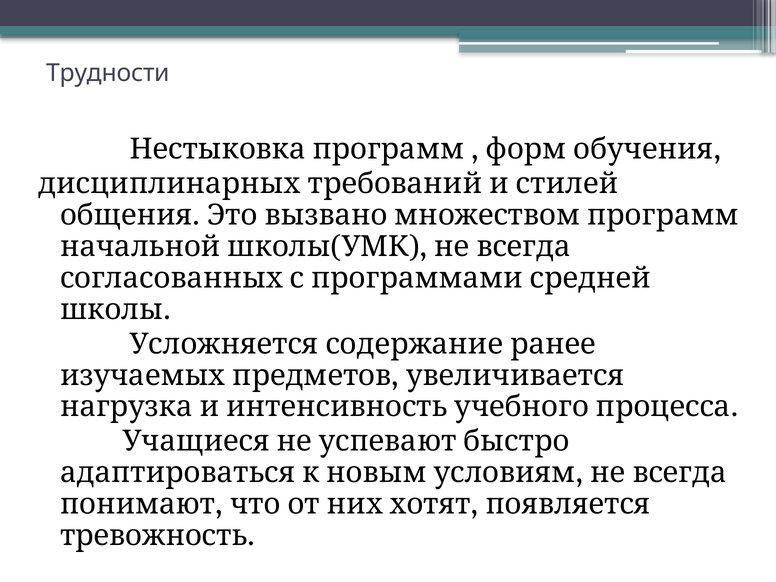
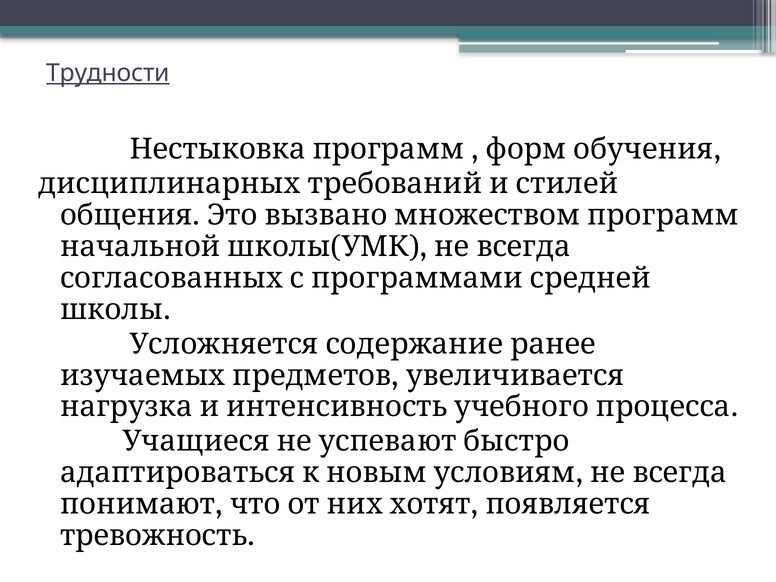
Трудности underline: none -> present
